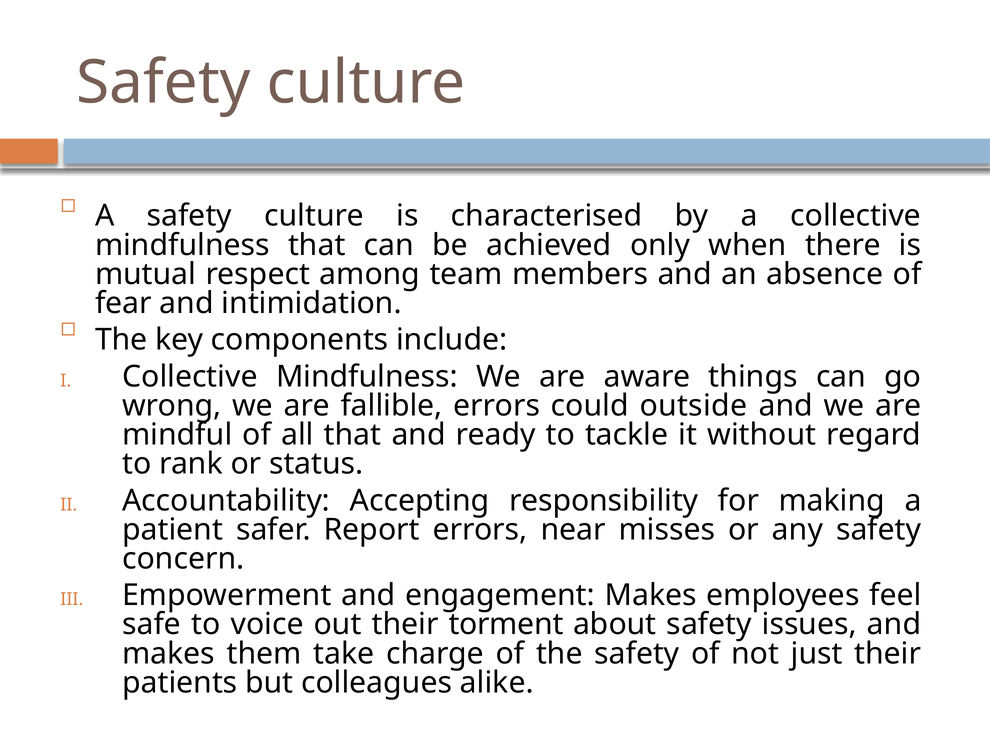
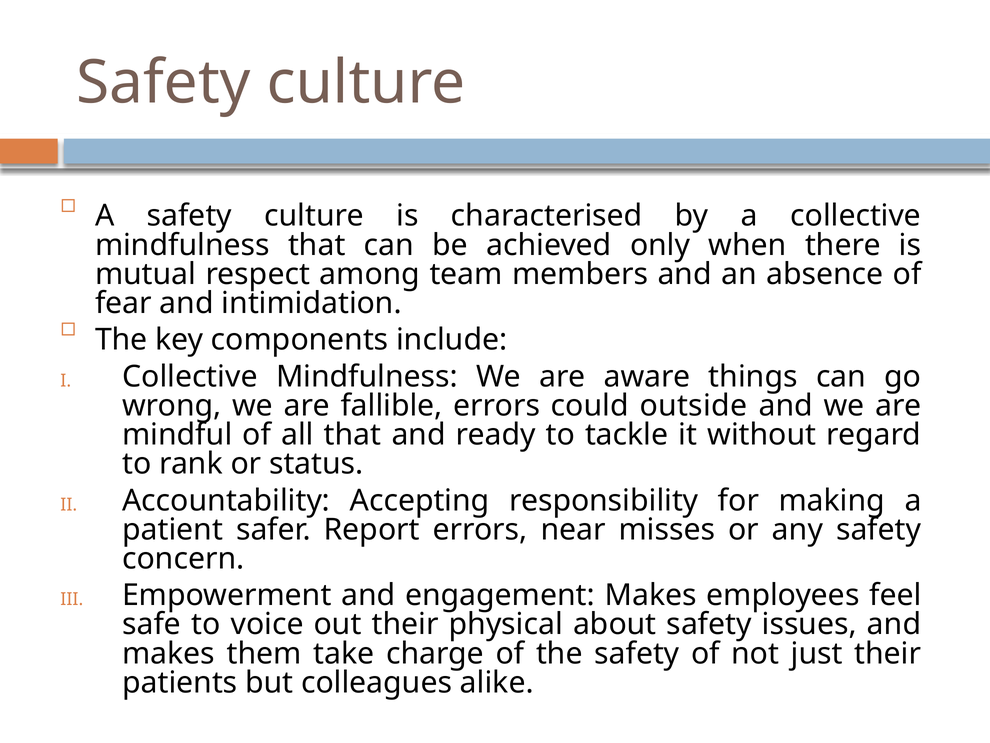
torment: torment -> physical
